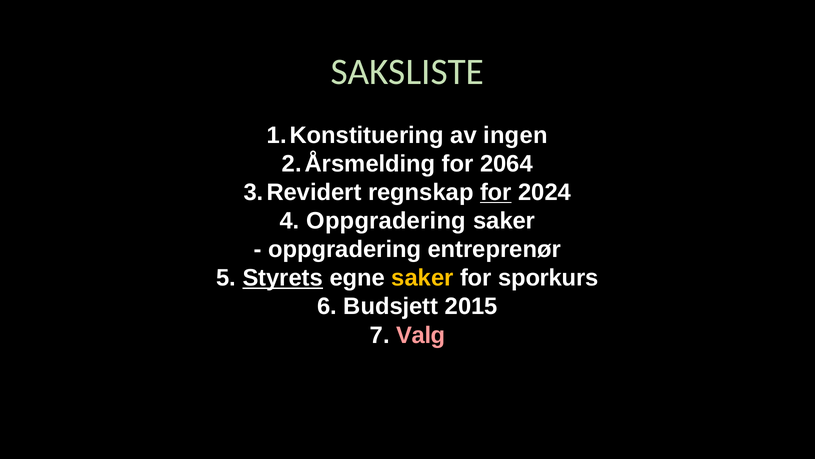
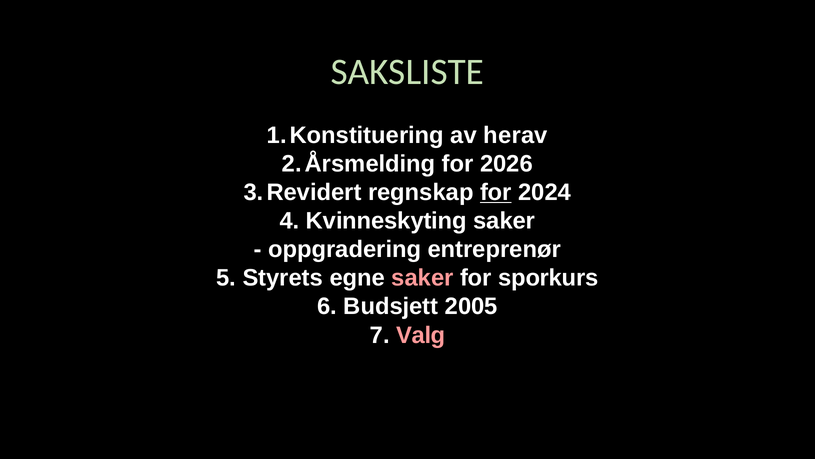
ingen: ingen -> herav
2064: 2064 -> 2026
4 Oppgradering: Oppgradering -> Kvinneskyting
Styrets underline: present -> none
saker at (422, 278) colour: yellow -> pink
2015: 2015 -> 2005
